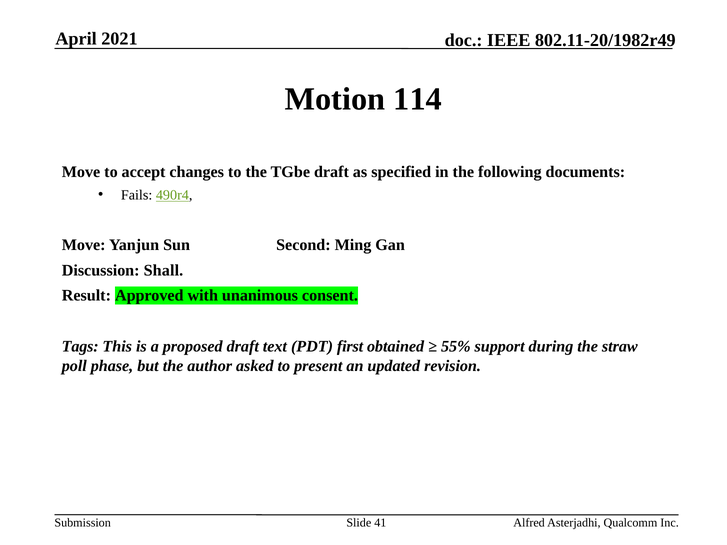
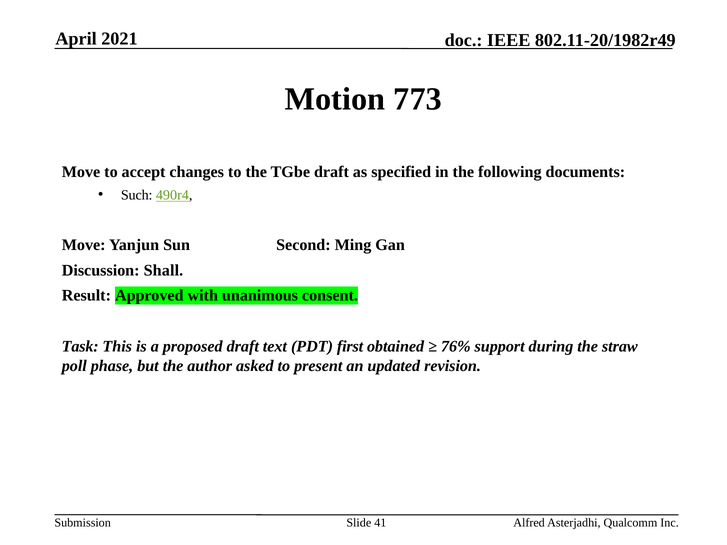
114: 114 -> 773
Fails: Fails -> Such
Tags: Tags -> Task
55%: 55% -> 76%
